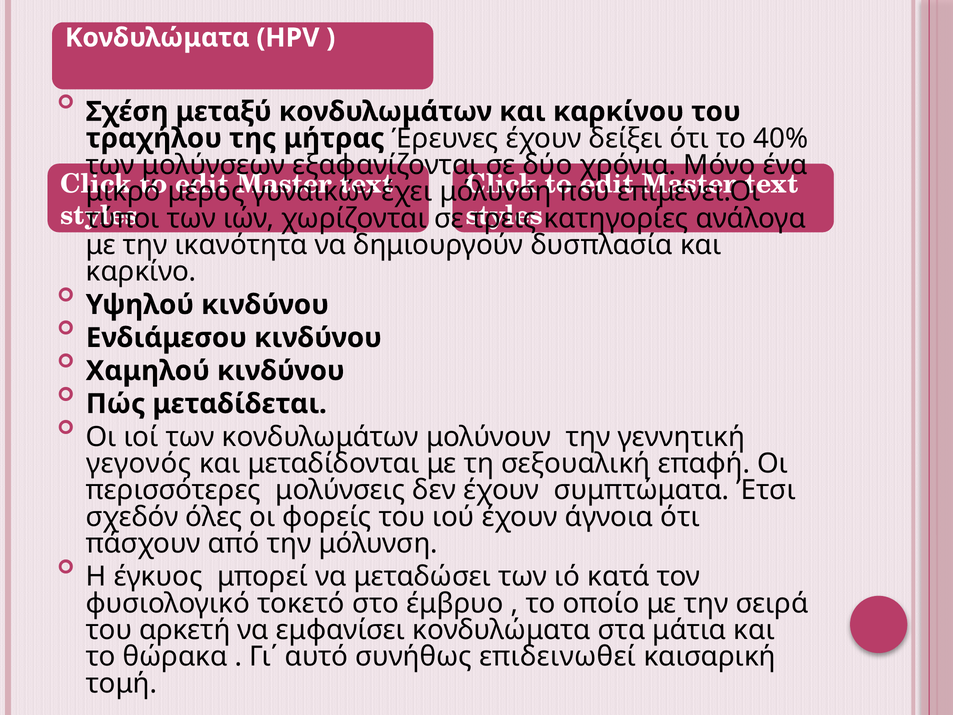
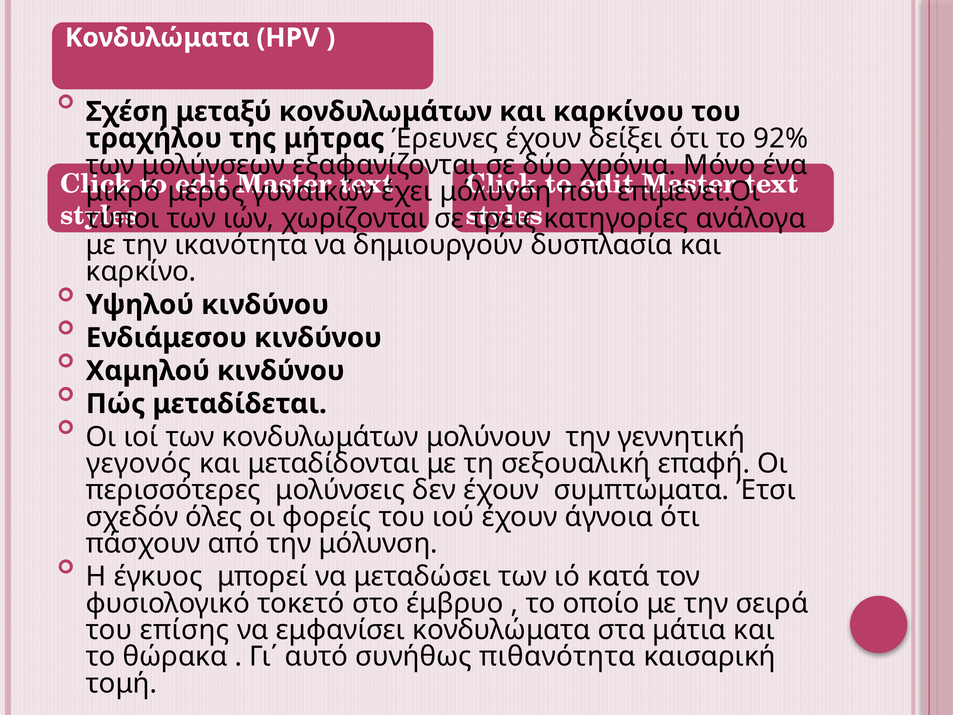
40%: 40% -> 92%
αρκετή: αρκετή -> επίσης
επιδεινωθεί: επιδεινωθεί -> πιθανότητα
